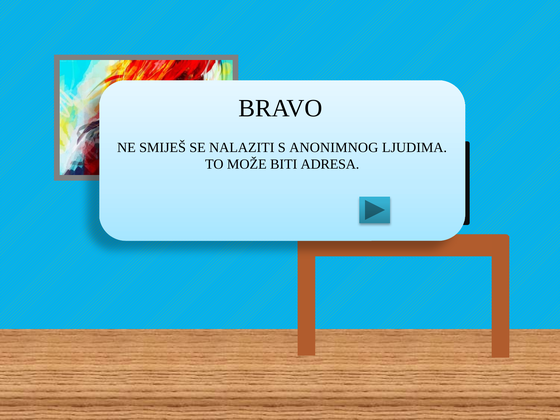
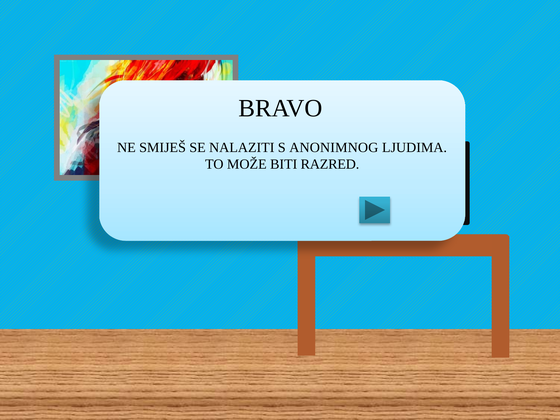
ADRESA: ADRESA -> RAZRED
